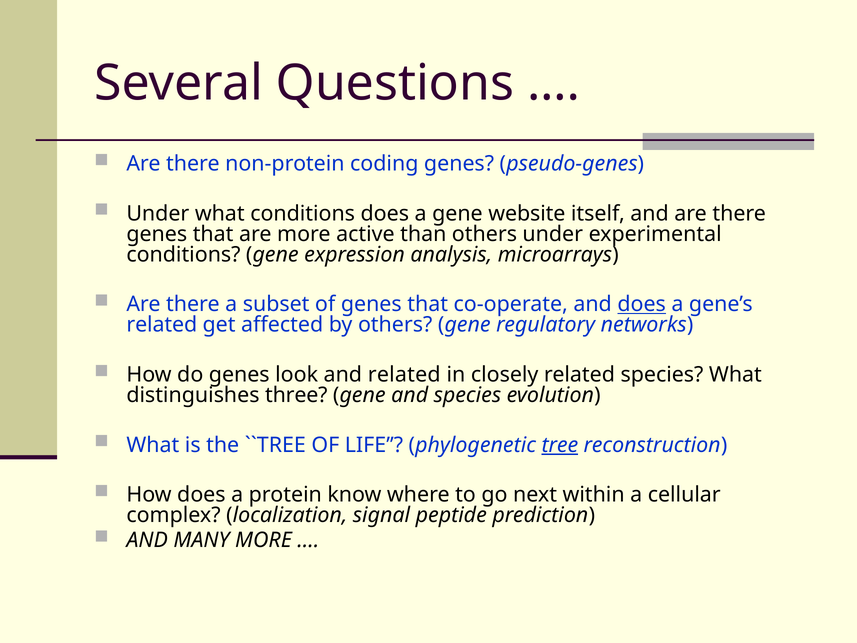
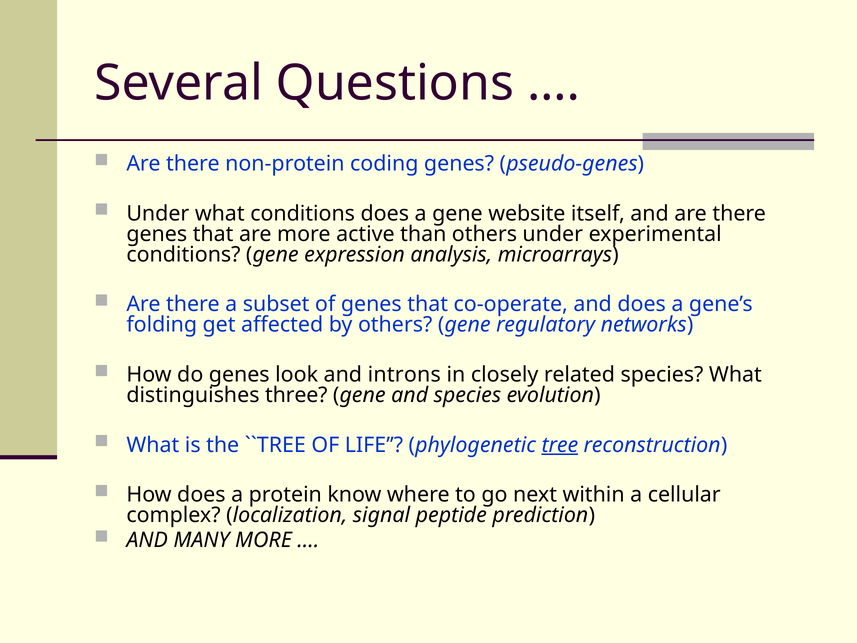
does at (642, 304) underline: present -> none
related at (162, 325): related -> folding
and related: related -> introns
